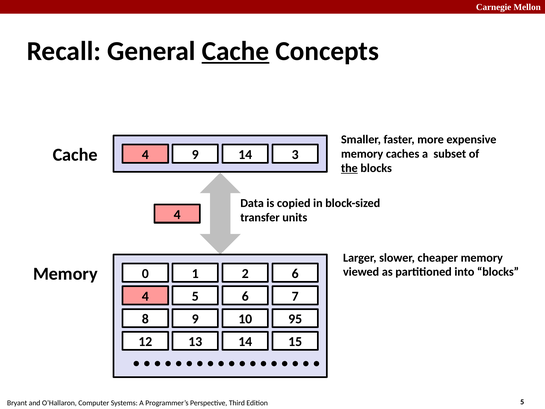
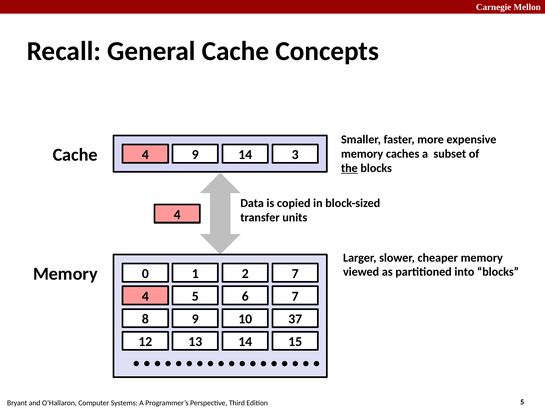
Cache at (235, 51) underline: present -> none
2 6: 6 -> 7
95: 95 -> 37
